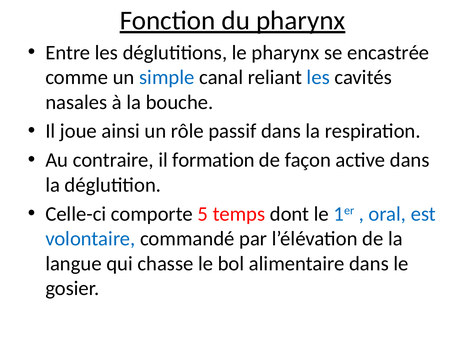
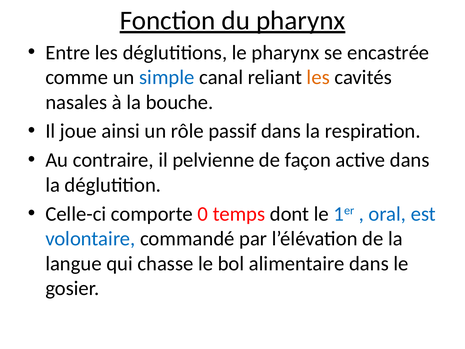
les at (318, 77) colour: blue -> orange
formation: formation -> pelvienne
5: 5 -> 0
